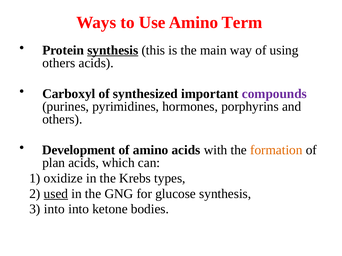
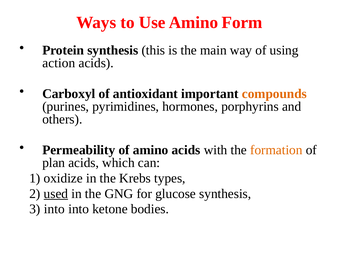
Term: Term -> Form
synthesis at (113, 50) underline: present -> none
others at (59, 63): others -> action
synthesized: synthesized -> antioxidant
compounds colour: purple -> orange
Development: Development -> Permeability
